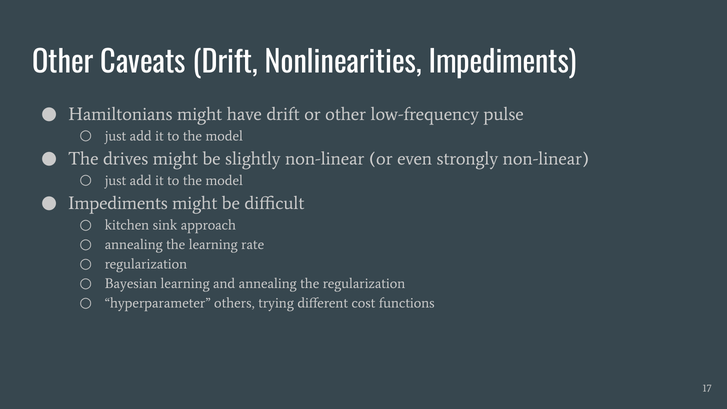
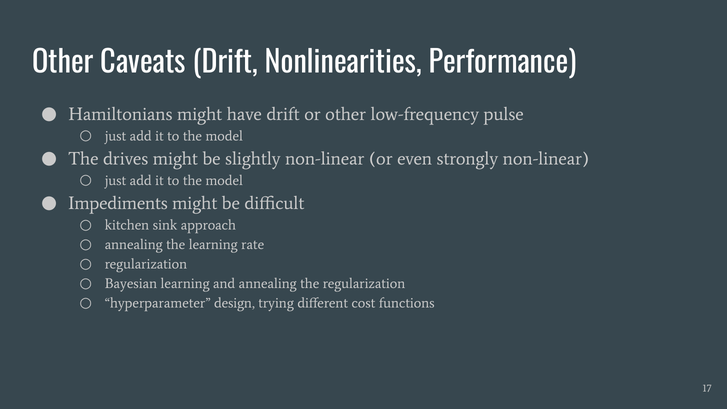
Nonlinearities Impediments: Impediments -> Performance
others: others -> design
